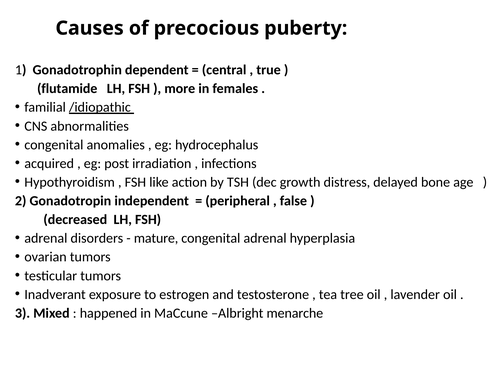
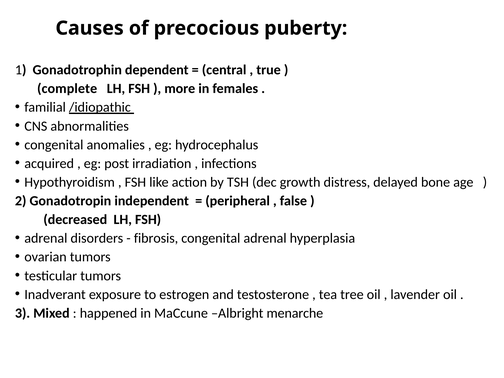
flutamide: flutamide -> complete
mature: mature -> fibrosis
